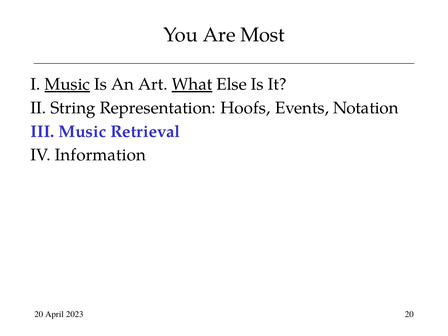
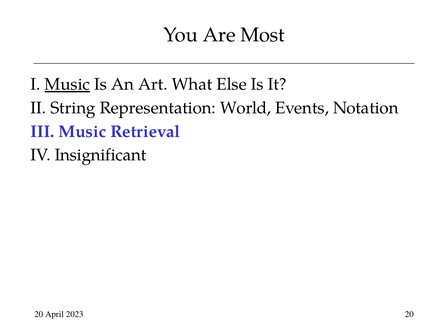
What underline: present -> none
Hoofs: Hoofs -> World
Information: Information -> Insignificant
